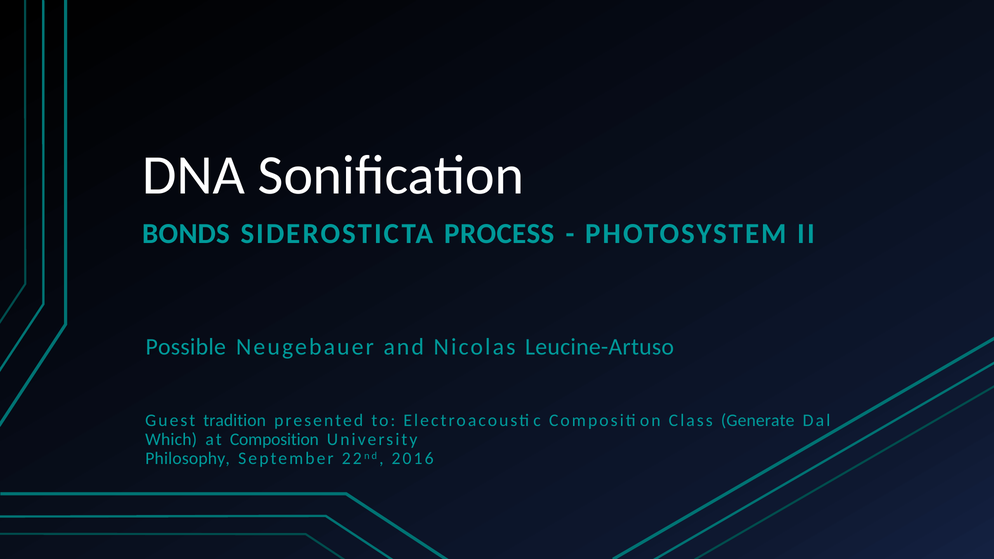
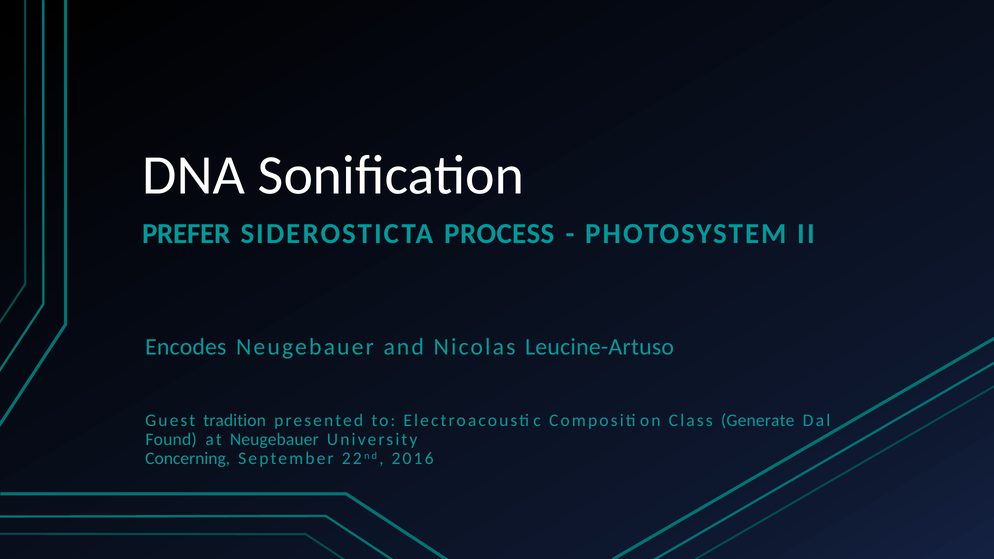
BONDS: BONDS -> PREFER
Possible: Possible -> Encodes
Which: Which -> Found
at Composition: Composition -> Neugebauer
Philosophy: Philosophy -> Concerning
